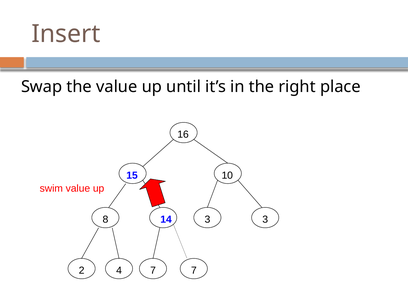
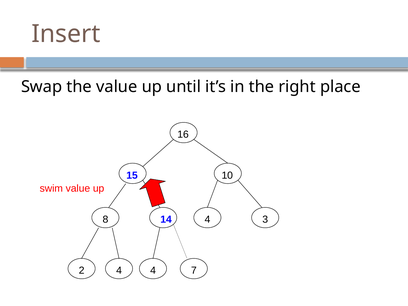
14 3: 3 -> 4
4 7: 7 -> 4
